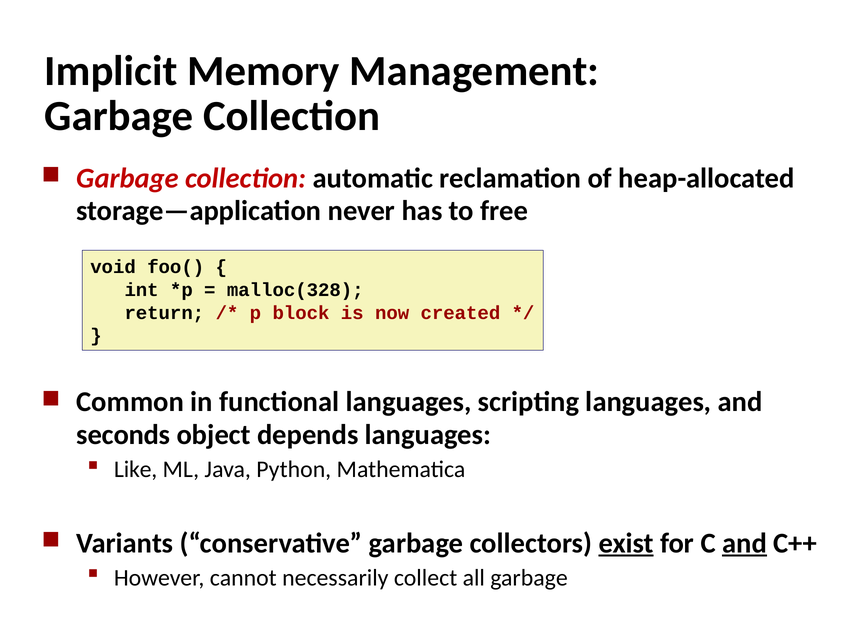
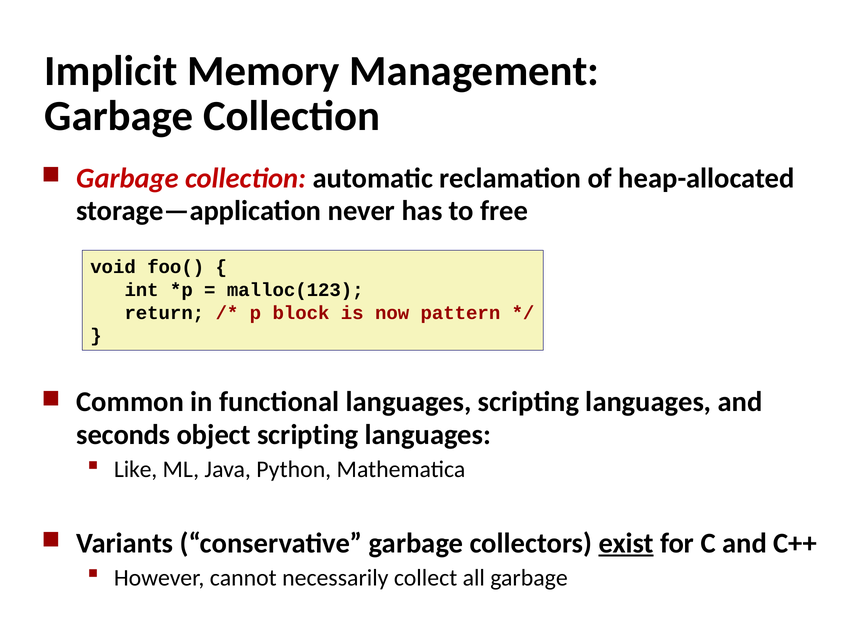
malloc(328: malloc(328 -> malloc(123
created: created -> pattern
object depends: depends -> scripting
and at (744, 543) underline: present -> none
